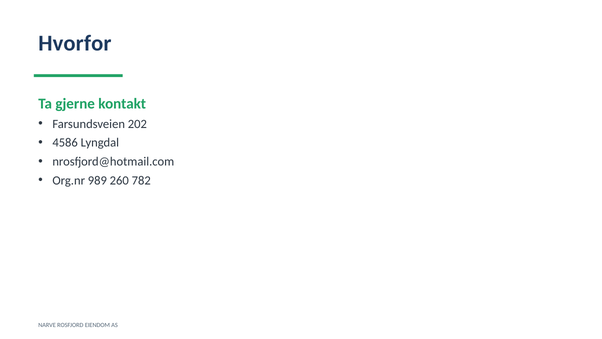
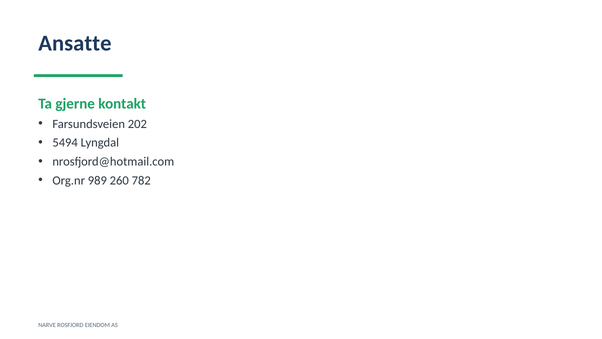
Hvorfor: Hvorfor -> Ansatte
4586: 4586 -> 5494
